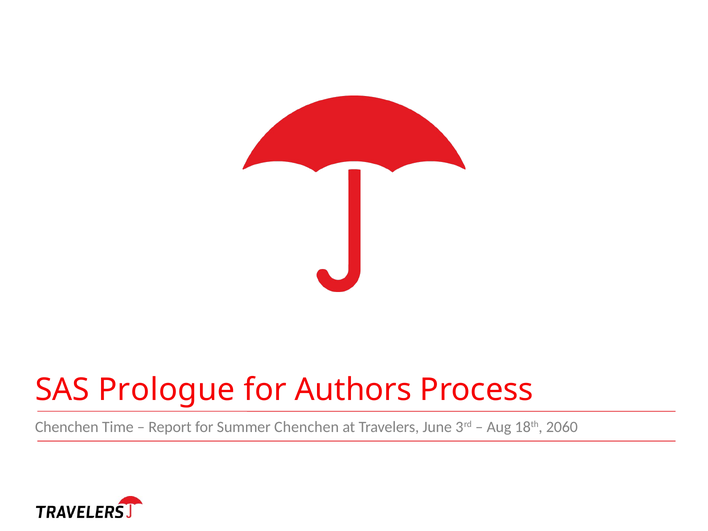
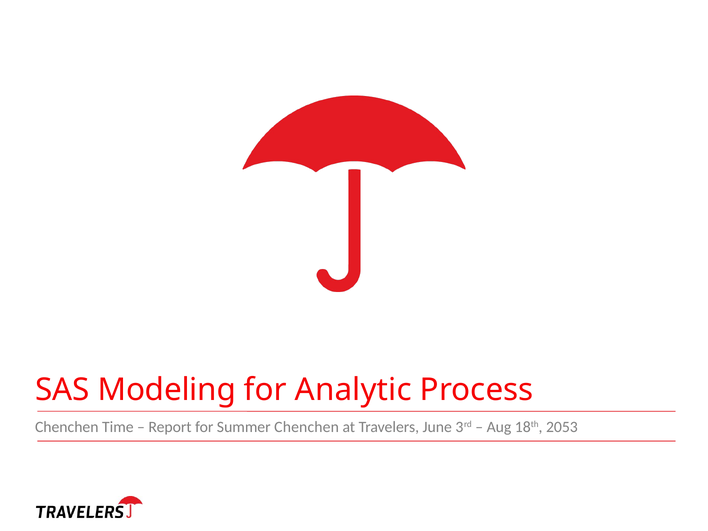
Prologue: Prologue -> Modeling
Authors: Authors -> Analytic
2060: 2060 -> 2053
